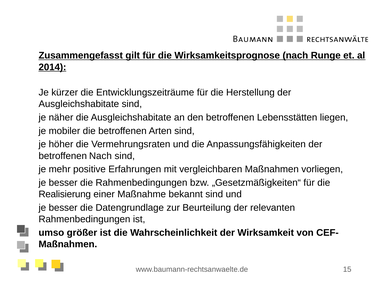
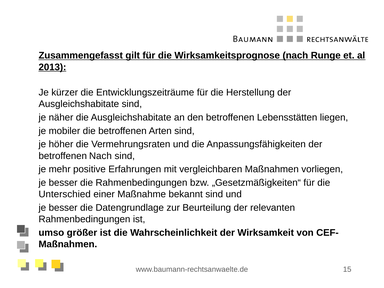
2014: 2014 -> 2013
Realisierung: Realisierung -> Unterschied
